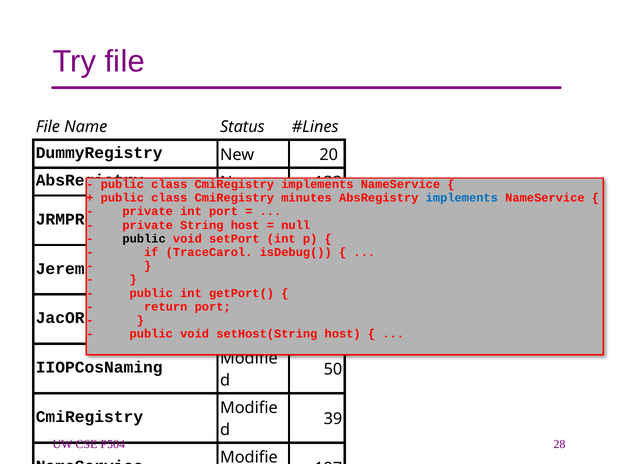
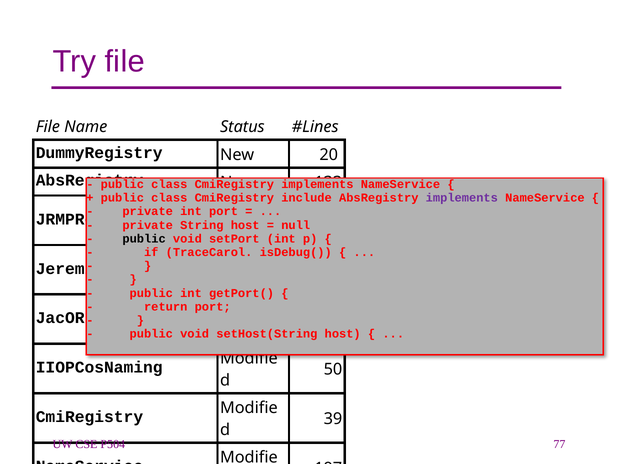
minutes: minutes -> include
implements at (462, 198) colour: blue -> purple
28: 28 -> 77
